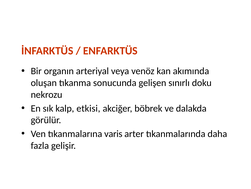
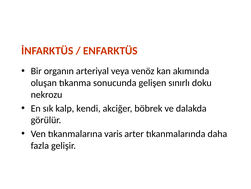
etkisi: etkisi -> kendi
